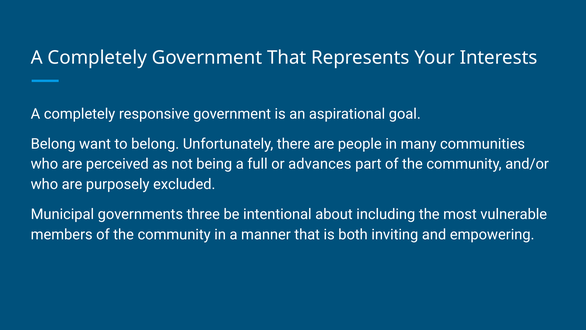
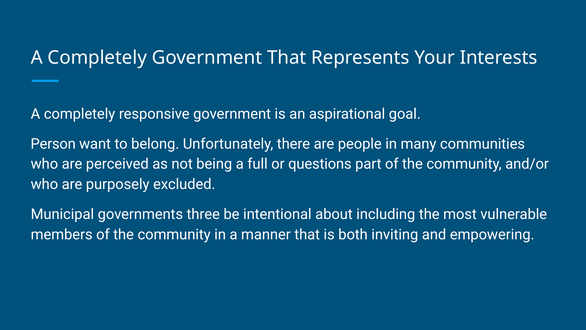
Belong at (53, 144): Belong -> Person
advances: advances -> questions
